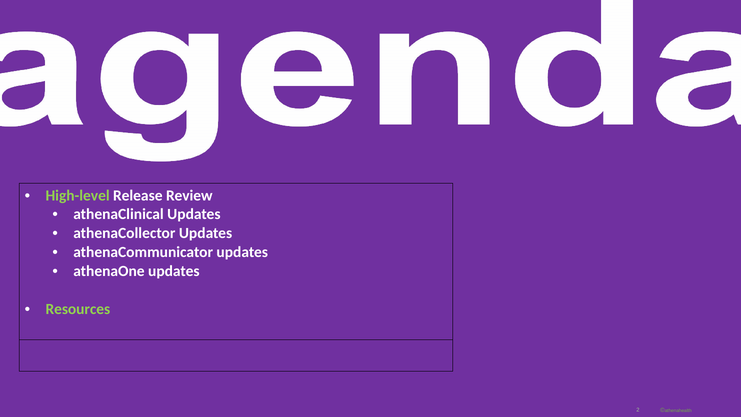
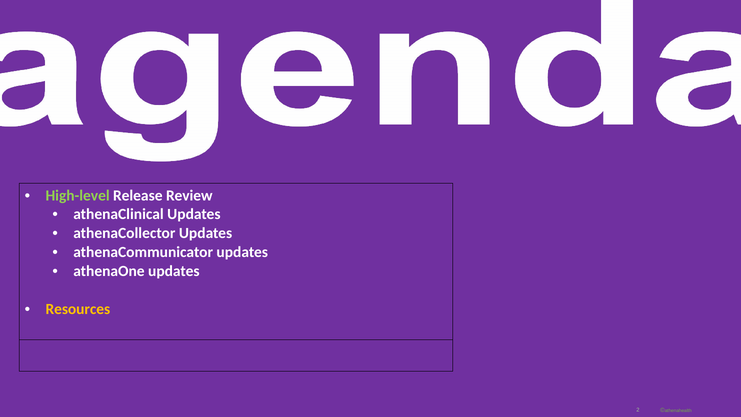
Resources colour: light green -> yellow
